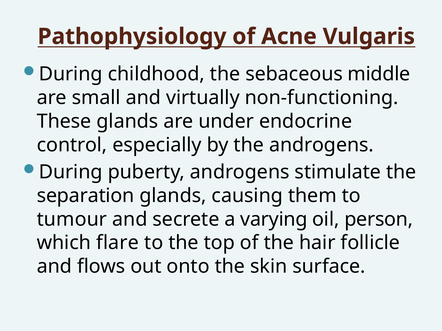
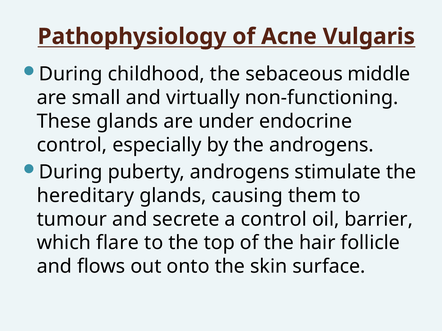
separation: separation -> hereditary
a varying: varying -> control
person: person -> barrier
